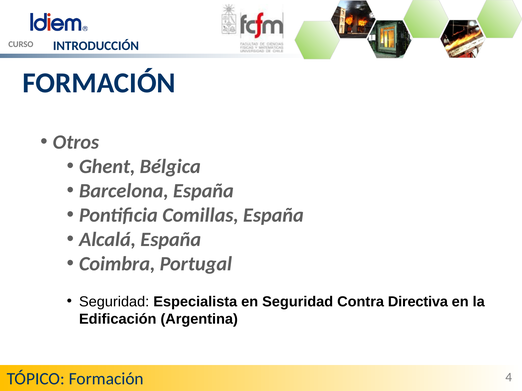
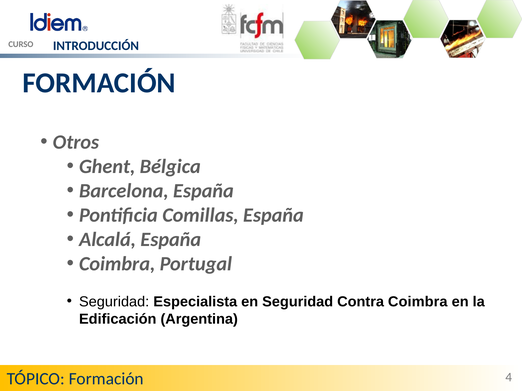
Contra Directiva: Directiva -> Coimbra
